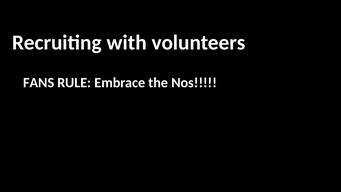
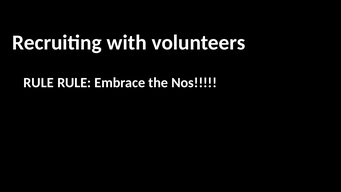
FANS at (39, 83): FANS -> RULE
